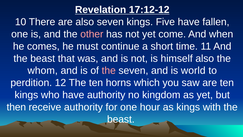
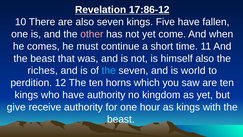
17:12-12: 17:12-12 -> 17:86-12
whom: whom -> riches
the at (109, 70) colour: pink -> light blue
then: then -> give
